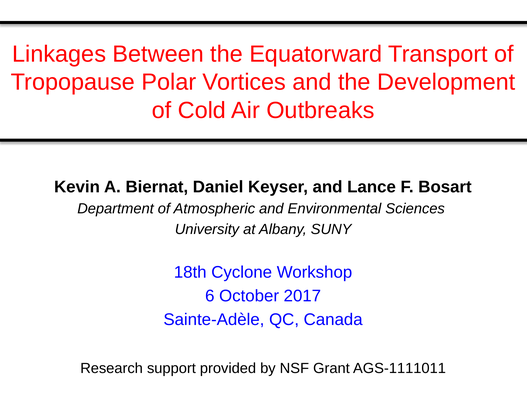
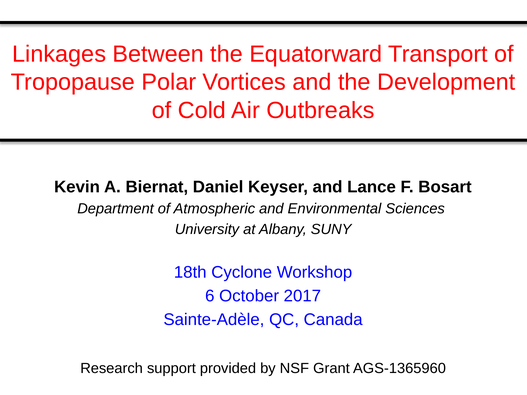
AGS-1111011: AGS-1111011 -> AGS-1365960
